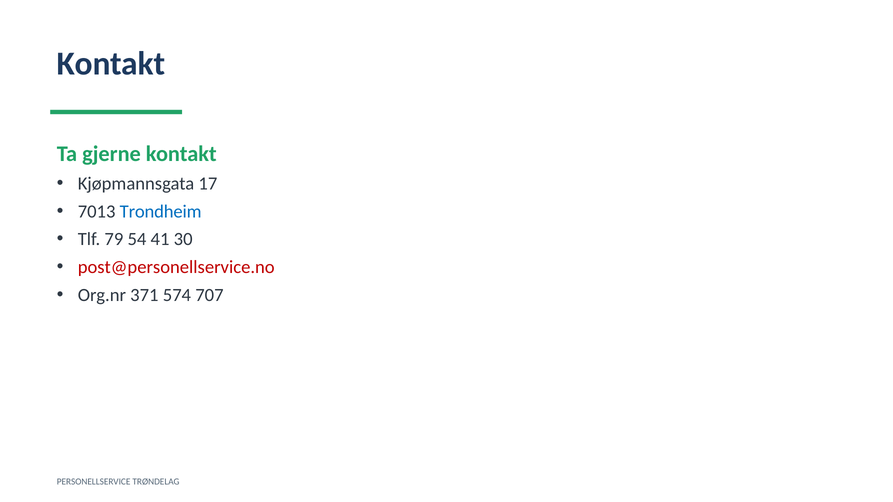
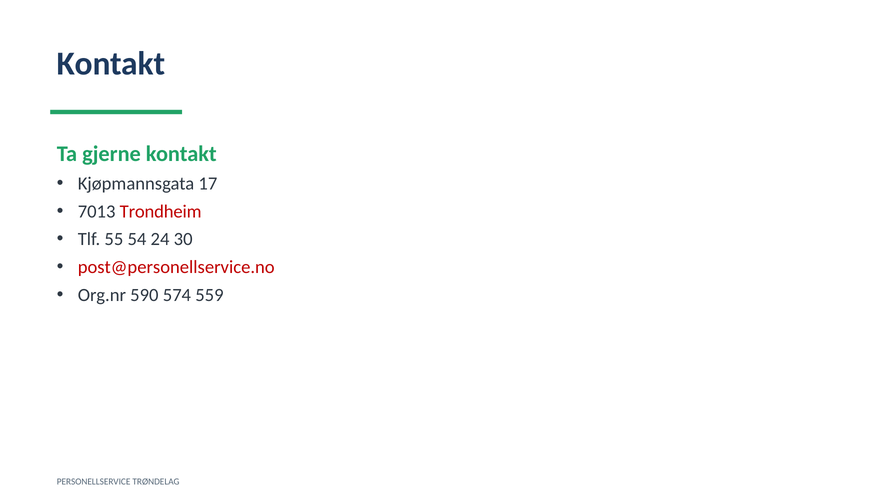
Trondheim colour: blue -> red
79: 79 -> 55
41: 41 -> 24
371: 371 -> 590
707: 707 -> 559
